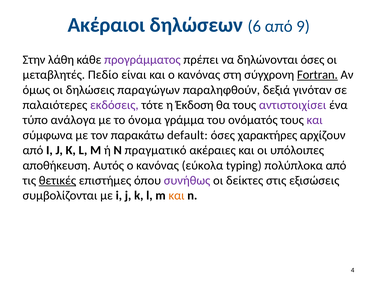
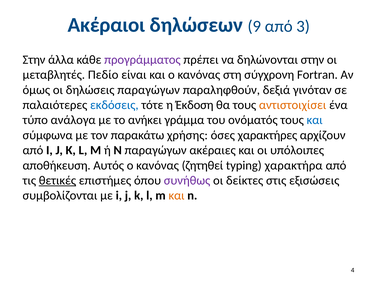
6: 6 -> 9
9: 9 -> 3
λάθη: λάθη -> άλλα
δηλώνονται όσες: όσες -> στην
Fortran underline: present -> none
εκδόσεις colour: purple -> blue
αντιστοιχίσει colour: purple -> orange
όνομα: όνομα -> ανήκει
και at (315, 120) colour: purple -> blue
default: default -> χρήσης
N πραγματικό: πραγματικό -> παραγώγων
εύκολα: εύκολα -> ζητηθεί
πολύπλοκα: πολύπλοκα -> χαρακτήρα
